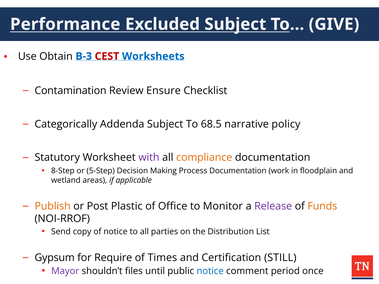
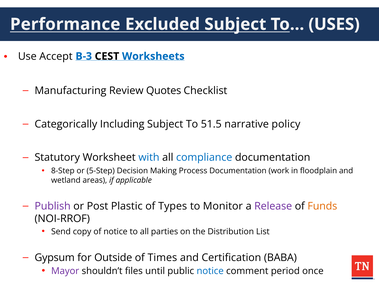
GIVE: GIVE -> USES
Obtain: Obtain -> Accept
CEST colour: red -> black
Contamination: Contamination -> Manufacturing
Ensure: Ensure -> Quotes
Addenda: Addenda -> Including
68.5: 68.5 -> 51.5
with colour: purple -> blue
compliance colour: orange -> blue
Publish colour: orange -> purple
Office: Office -> Types
Require: Require -> Outside
STILL: STILL -> BABA
